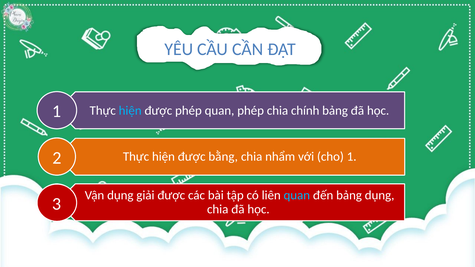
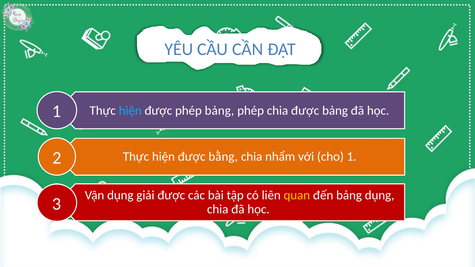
phép quan: quan -> bảng
chia chính: chính -> được
quan at (297, 195) colour: light blue -> yellow
